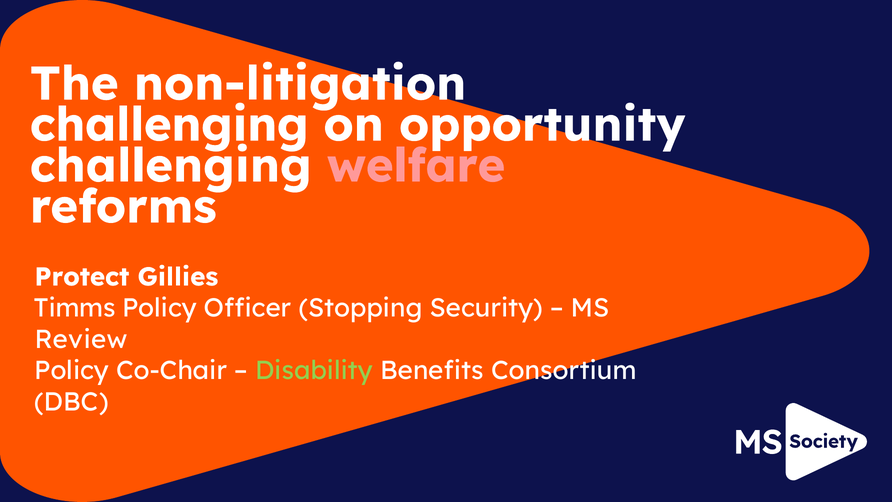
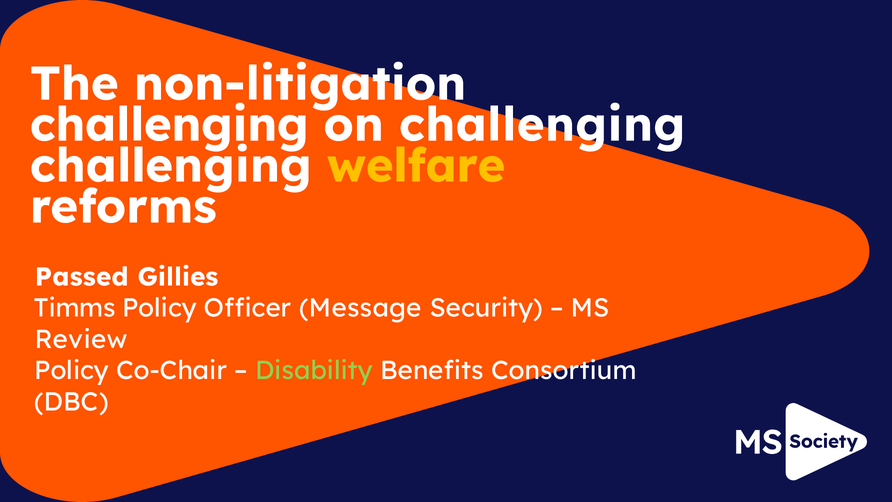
on opportunity: opportunity -> challenging
welfare colour: pink -> yellow
Protect: Protect -> Passed
Stopping: Stopping -> Message
